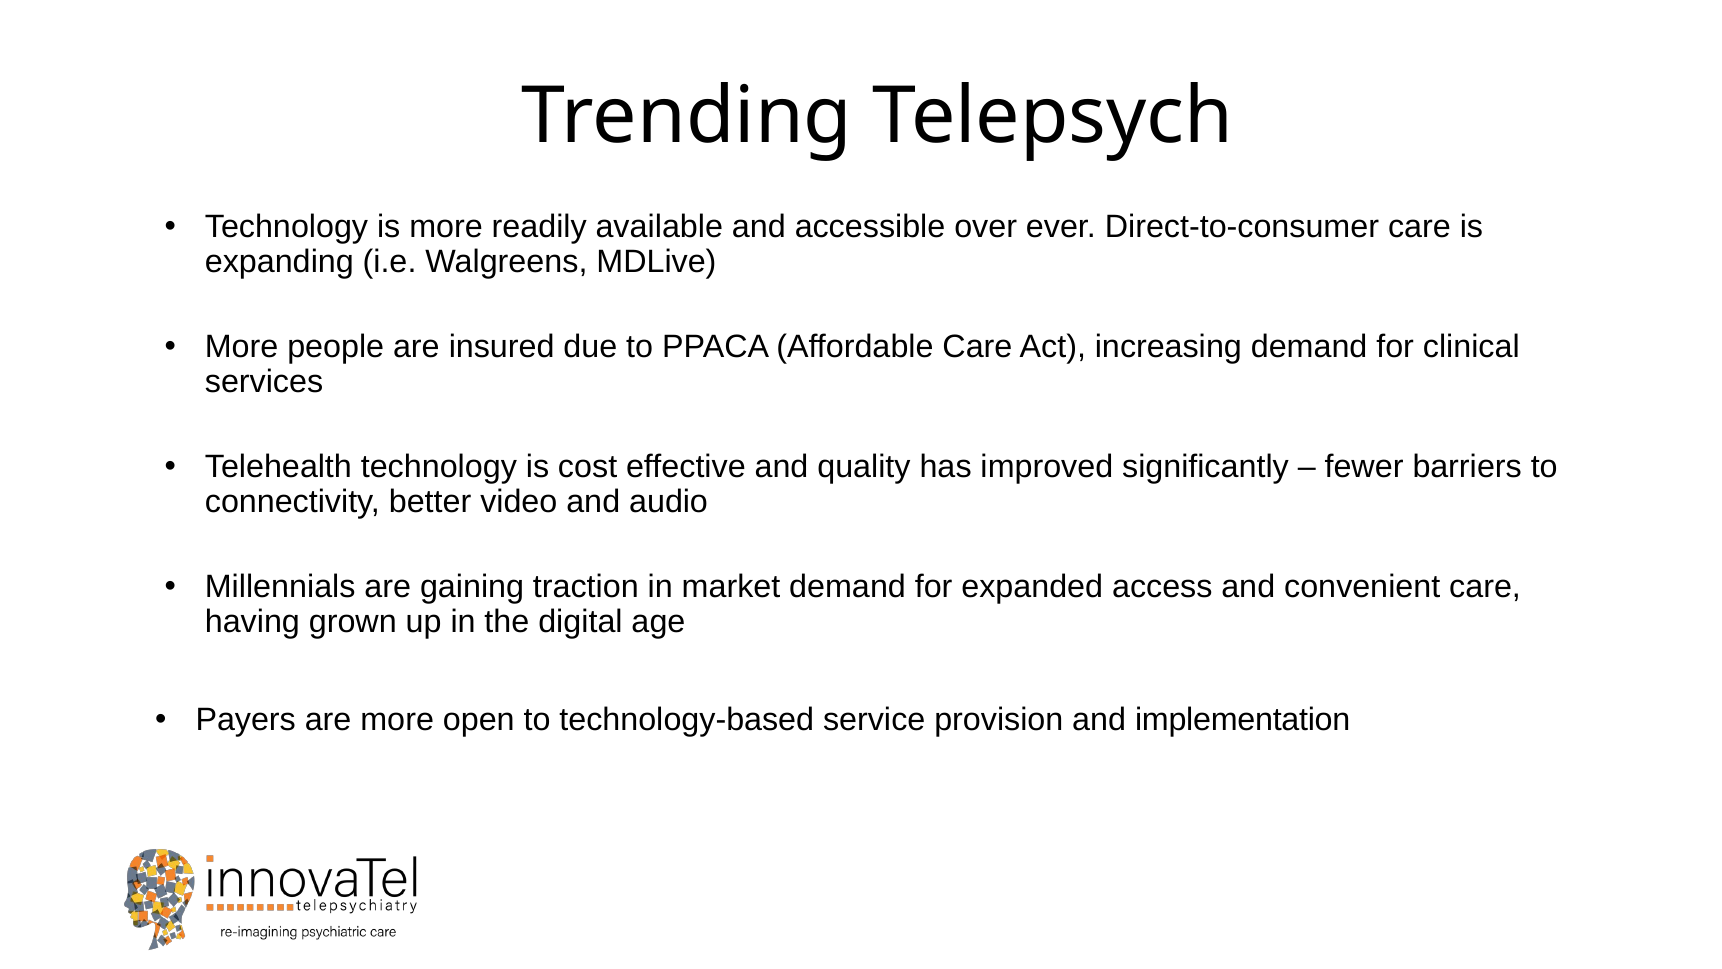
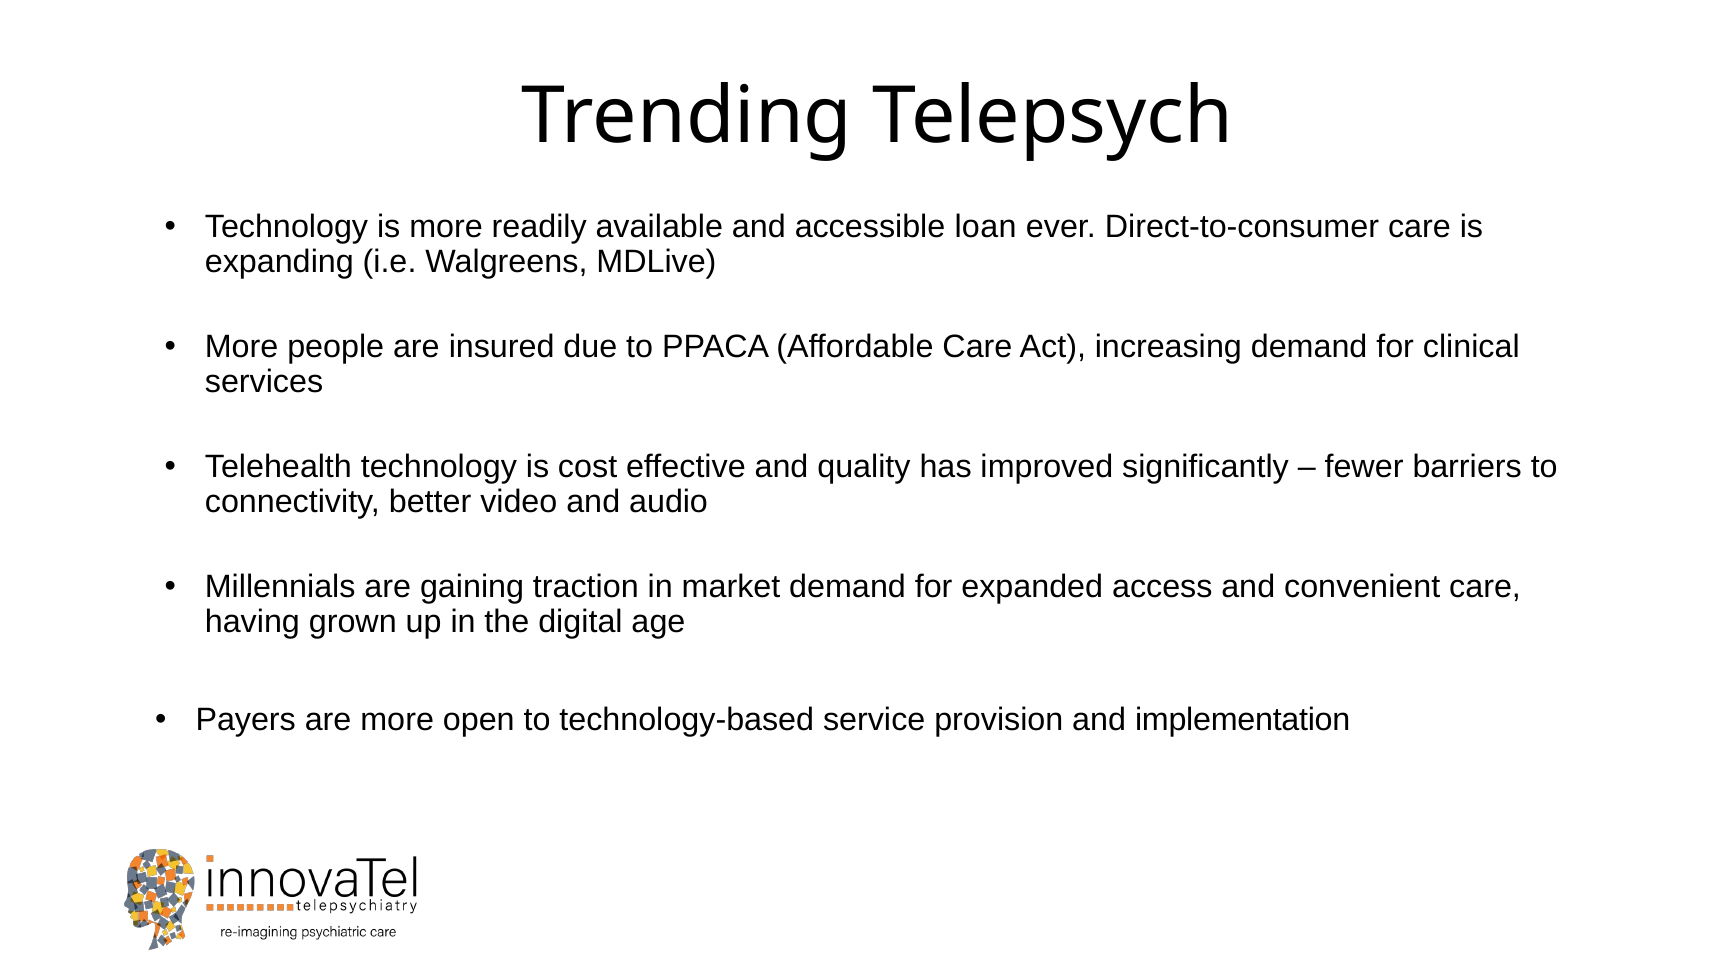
over: over -> loan
